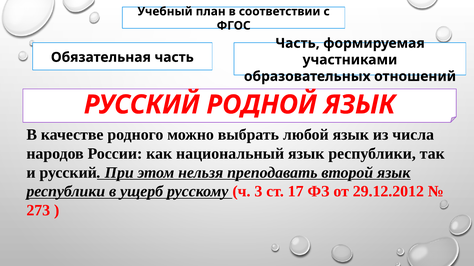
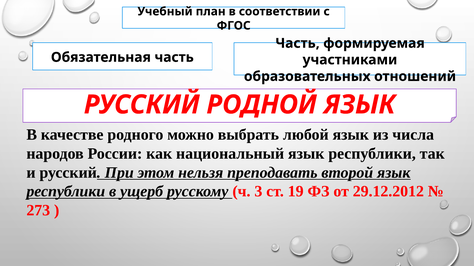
17: 17 -> 19
